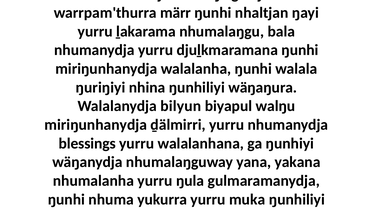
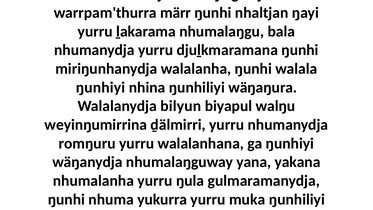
ŋuriŋiyi at (101, 87): ŋuriŋiyi -> ŋunhiyi
miriŋunhanydja at (96, 125): miriŋunhanydja -> weyinŋumirrina
blessings: blessings -> romŋuru
